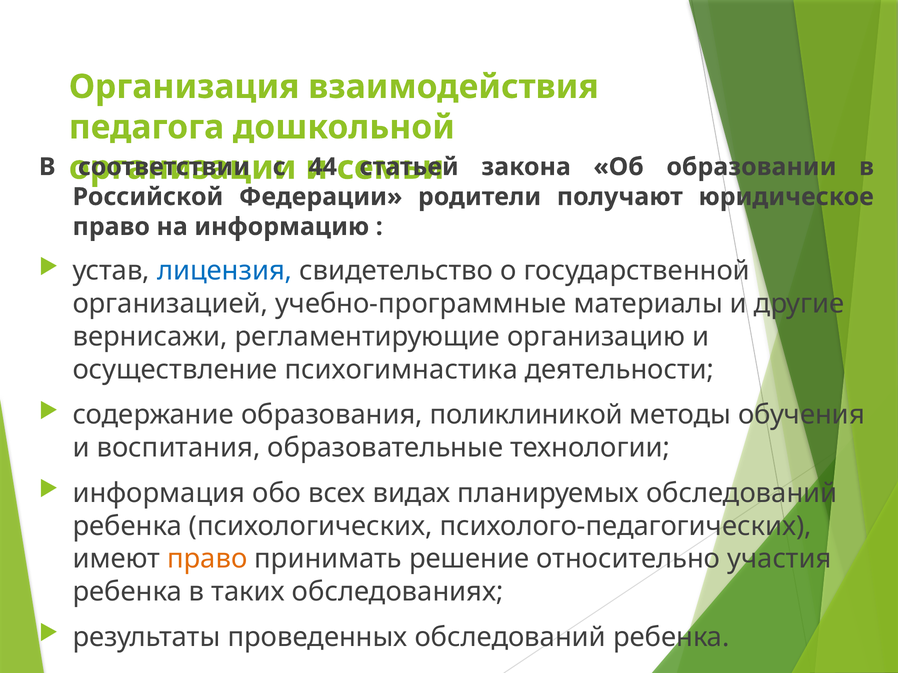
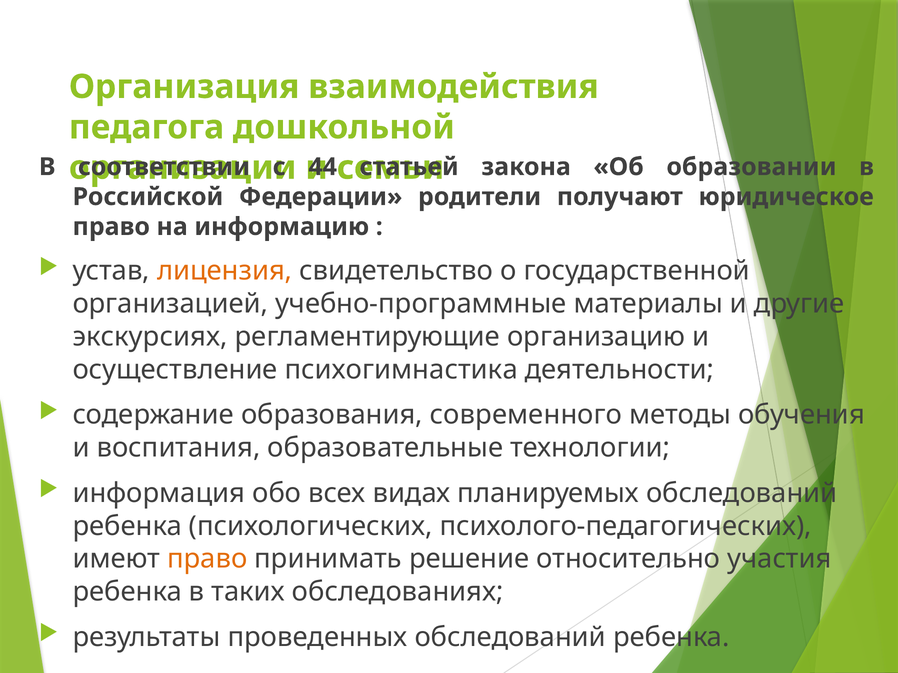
лицензия colour: blue -> orange
вернисажи: вернисажи -> экскурсиях
поликлиникой: поликлиникой -> современного
